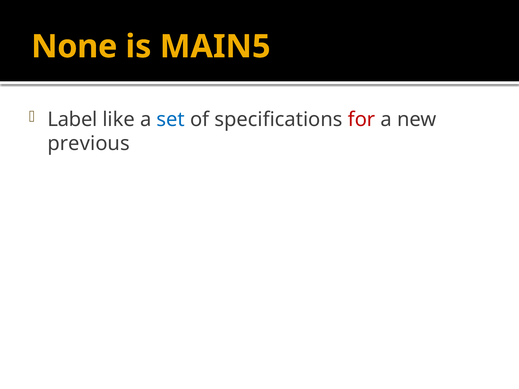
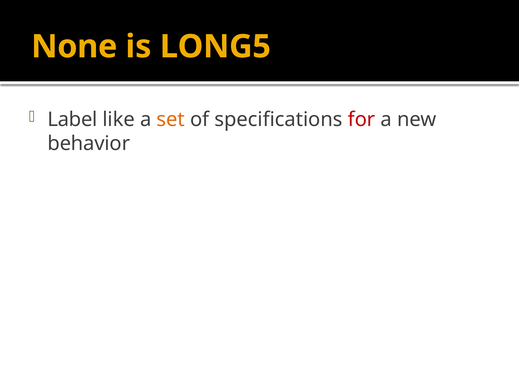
MAIN5: MAIN5 -> LONG5
set colour: blue -> orange
previous: previous -> behavior
